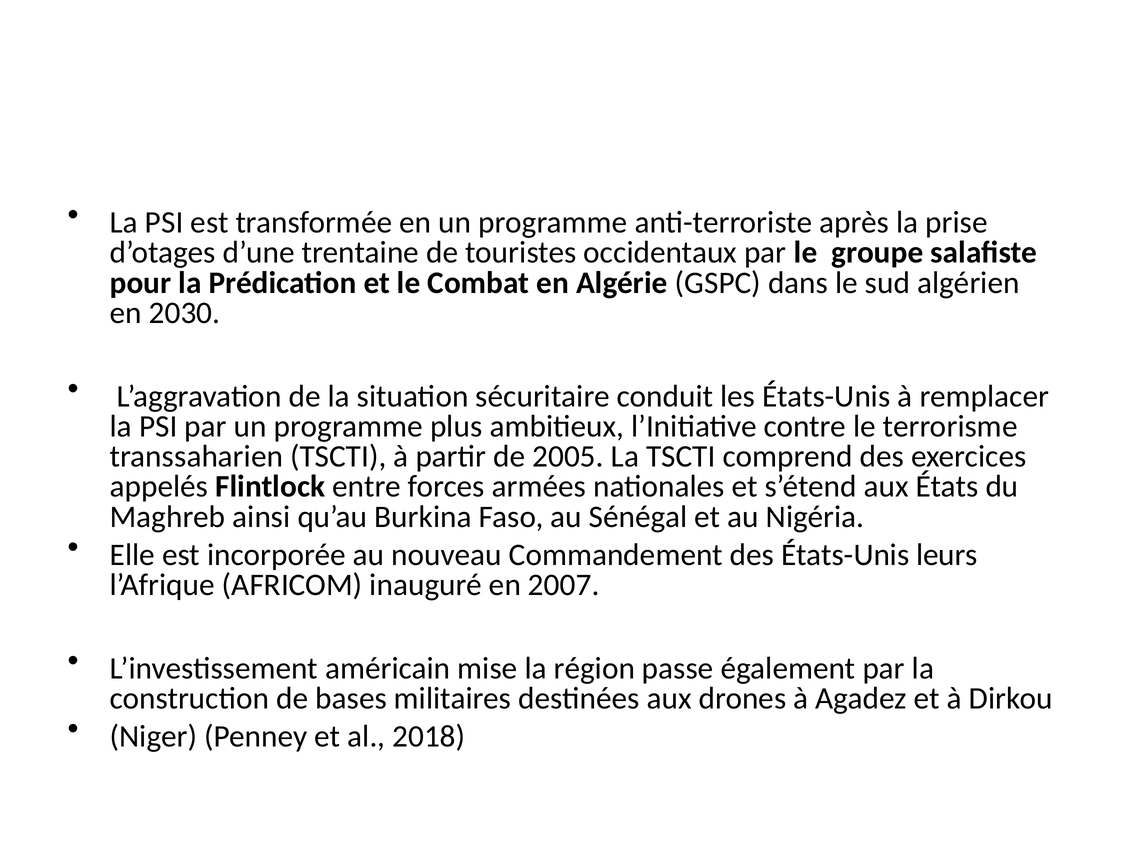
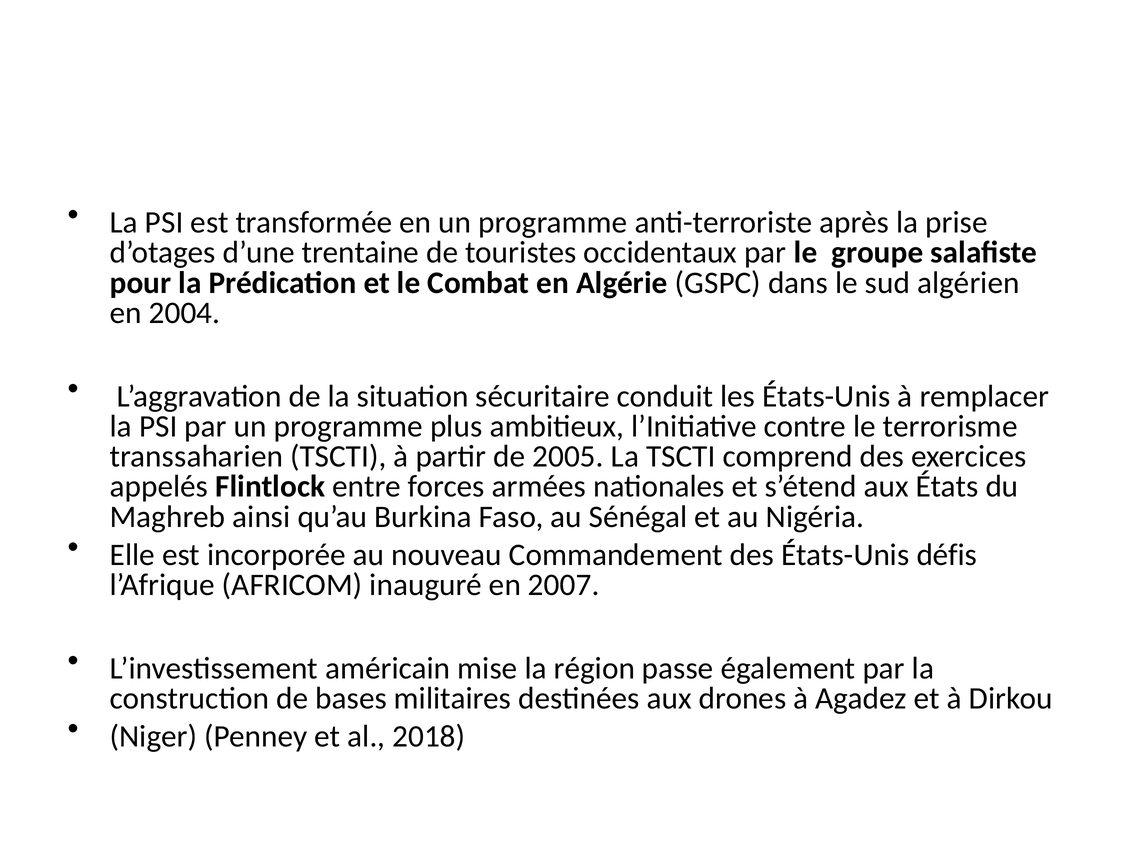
2030: 2030 -> 2004
leurs: leurs -> défis
